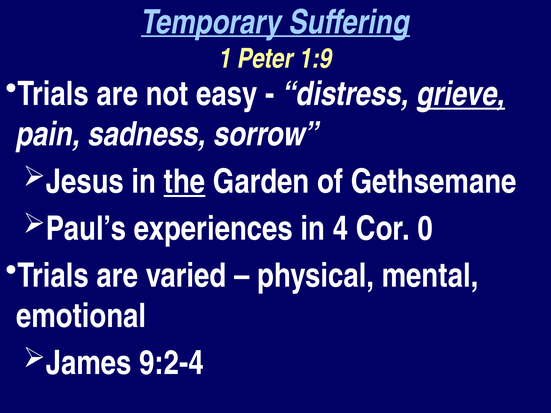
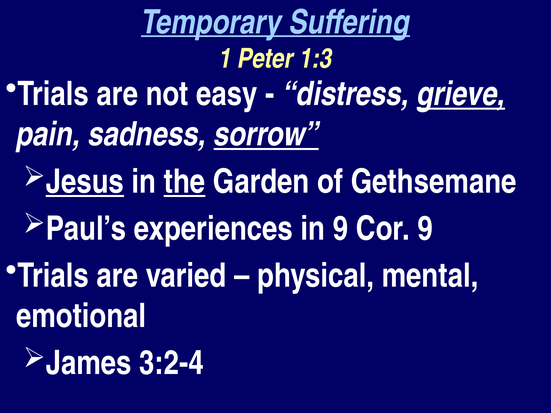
1:9: 1:9 -> 1:3
sorrow underline: none -> present
Jesus underline: none -> present
in 4: 4 -> 9
Cor 0: 0 -> 9
9:2-4: 9:2-4 -> 3:2-4
